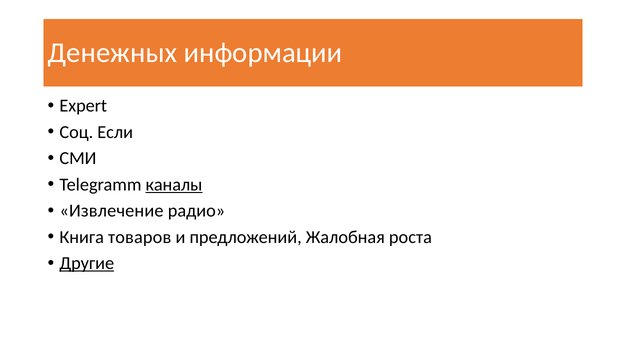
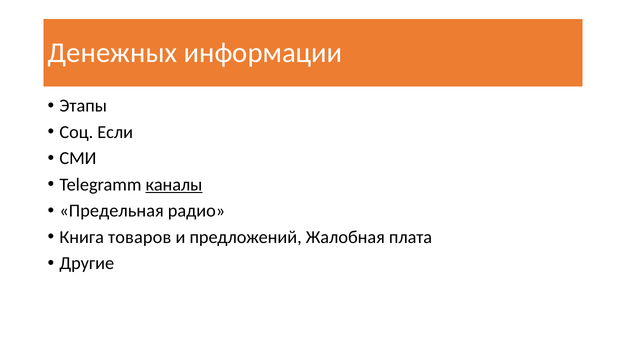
Expert: Expert -> Этапы
Извлечение: Извлечение -> Предельная
роста: роста -> плата
Другие underline: present -> none
